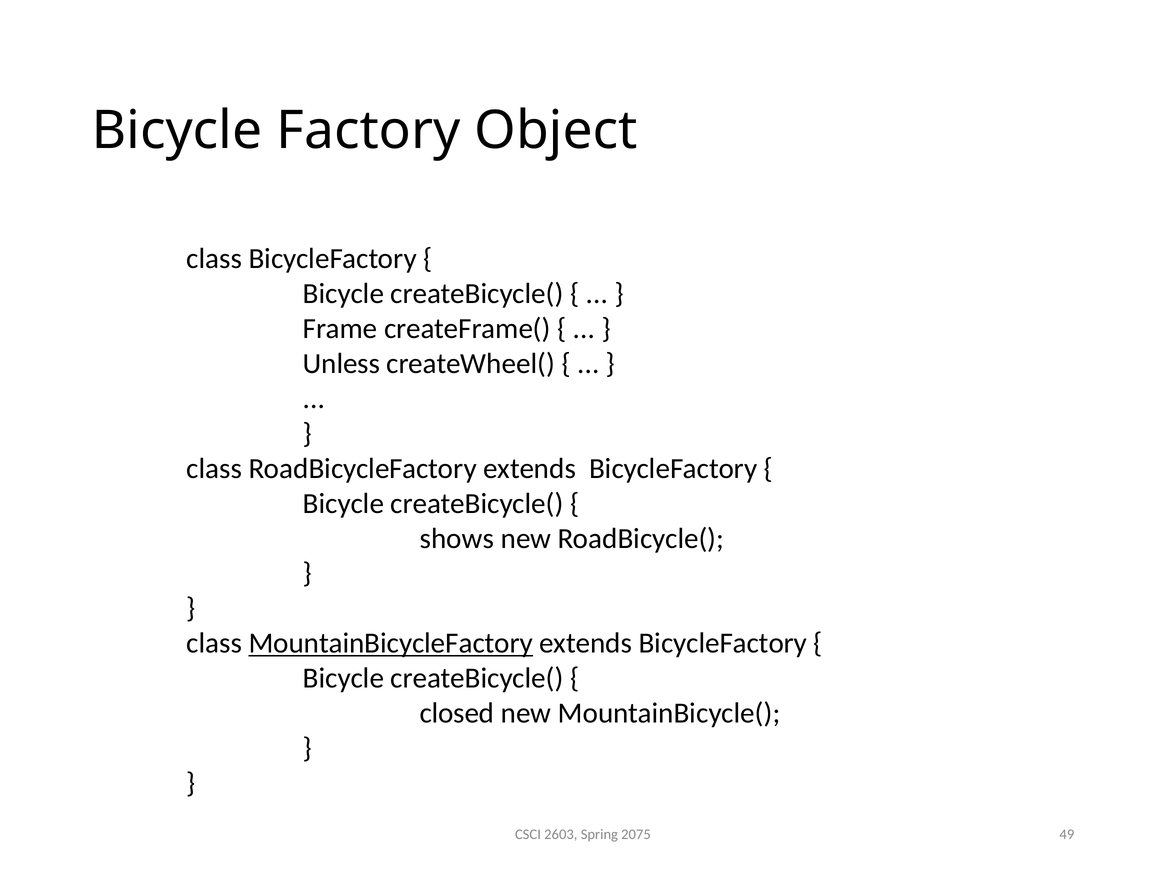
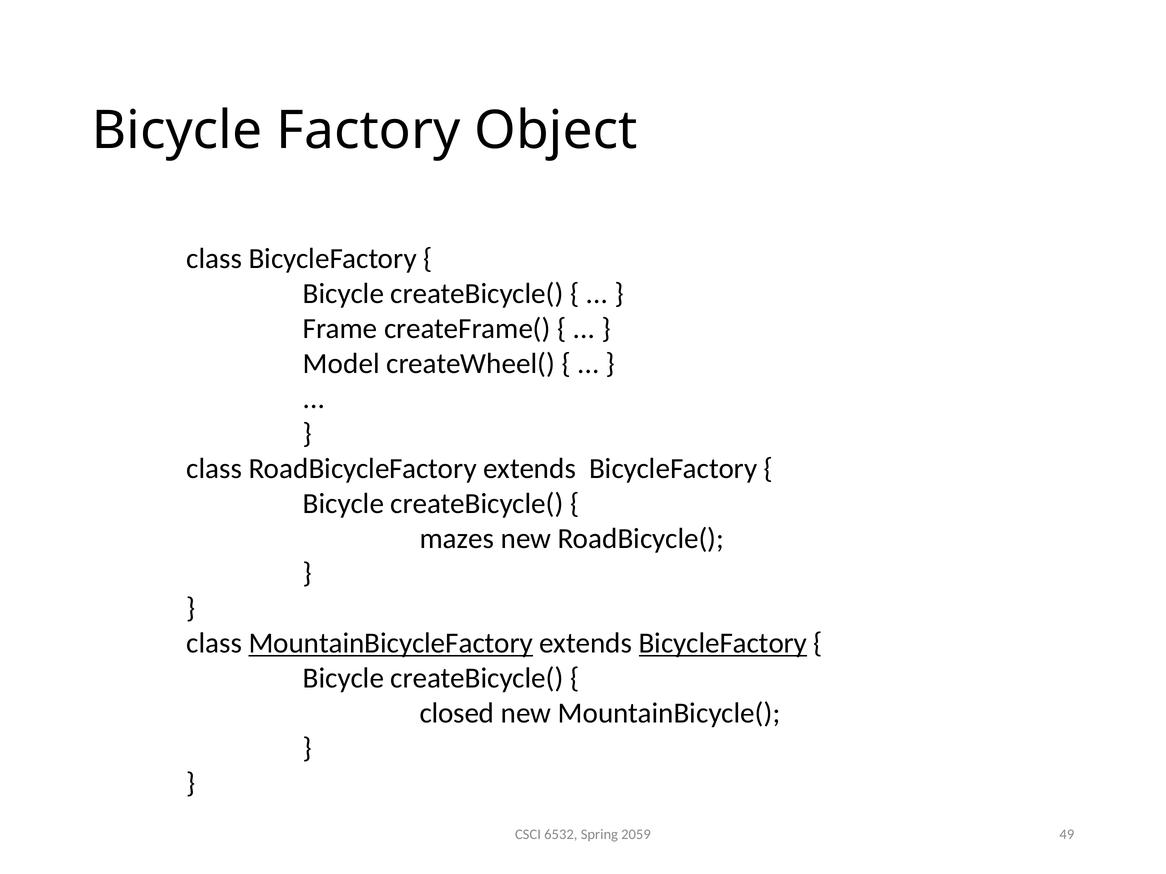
Unless: Unless -> Model
shows: shows -> mazes
BicycleFactory at (723, 644) underline: none -> present
2603: 2603 -> 6532
2075: 2075 -> 2059
